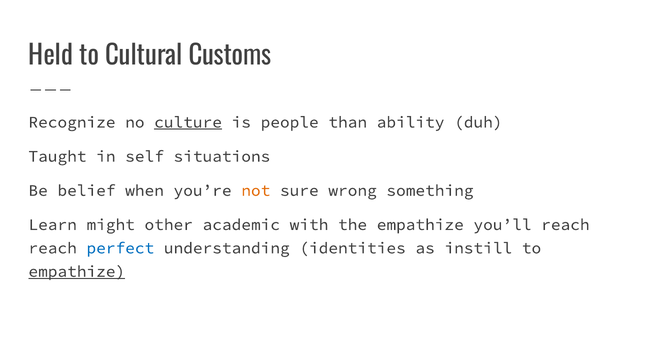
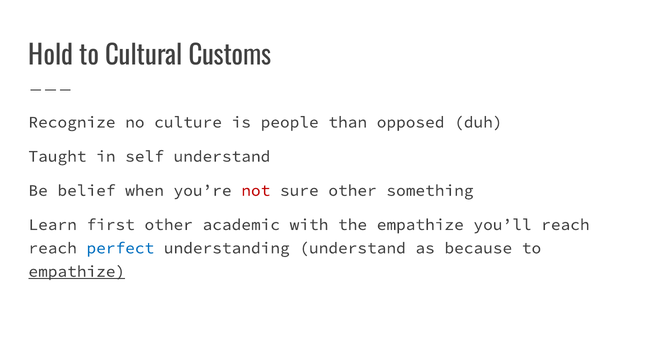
Held: Held -> Hold
culture underline: present -> none
ability: ability -> opposed
self situations: situations -> understand
not colour: orange -> red
sure wrong: wrong -> other
might: might -> first
understanding identities: identities -> understand
instill: instill -> because
